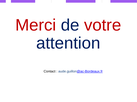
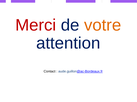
votre colour: red -> orange
